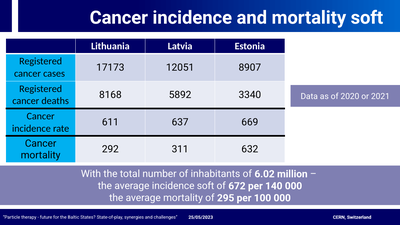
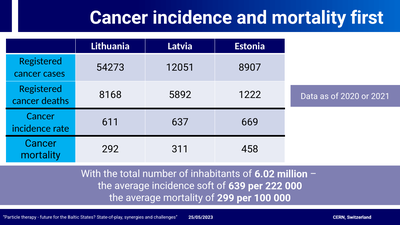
mortality soft: soft -> first
17173: 17173 -> 54273
3340: 3340 -> 1222
632: 632 -> 458
672: 672 -> 639
140: 140 -> 222
295: 295 -> 299
